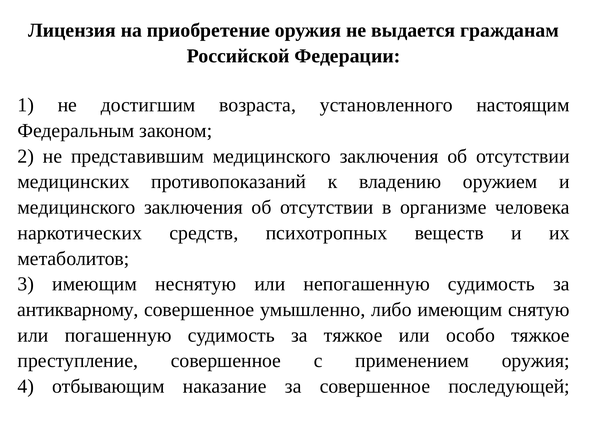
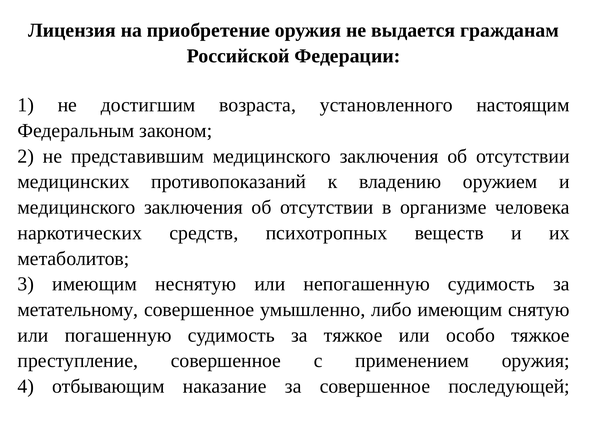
антикварному: антикварному -> метательному
